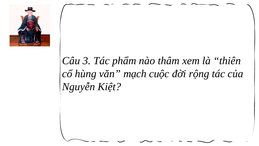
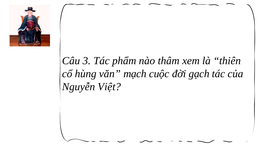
rộng: rộng -> gạch
Kiệt: Kiệt -> Việt
